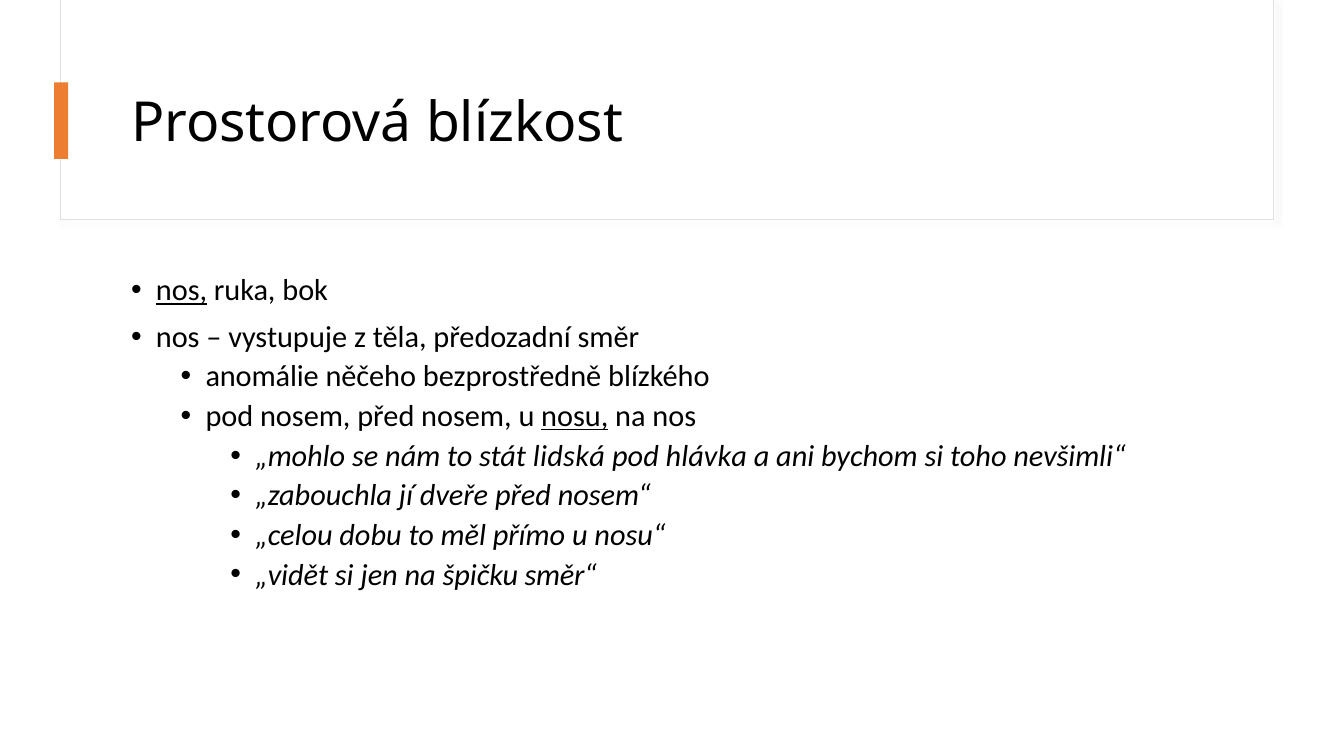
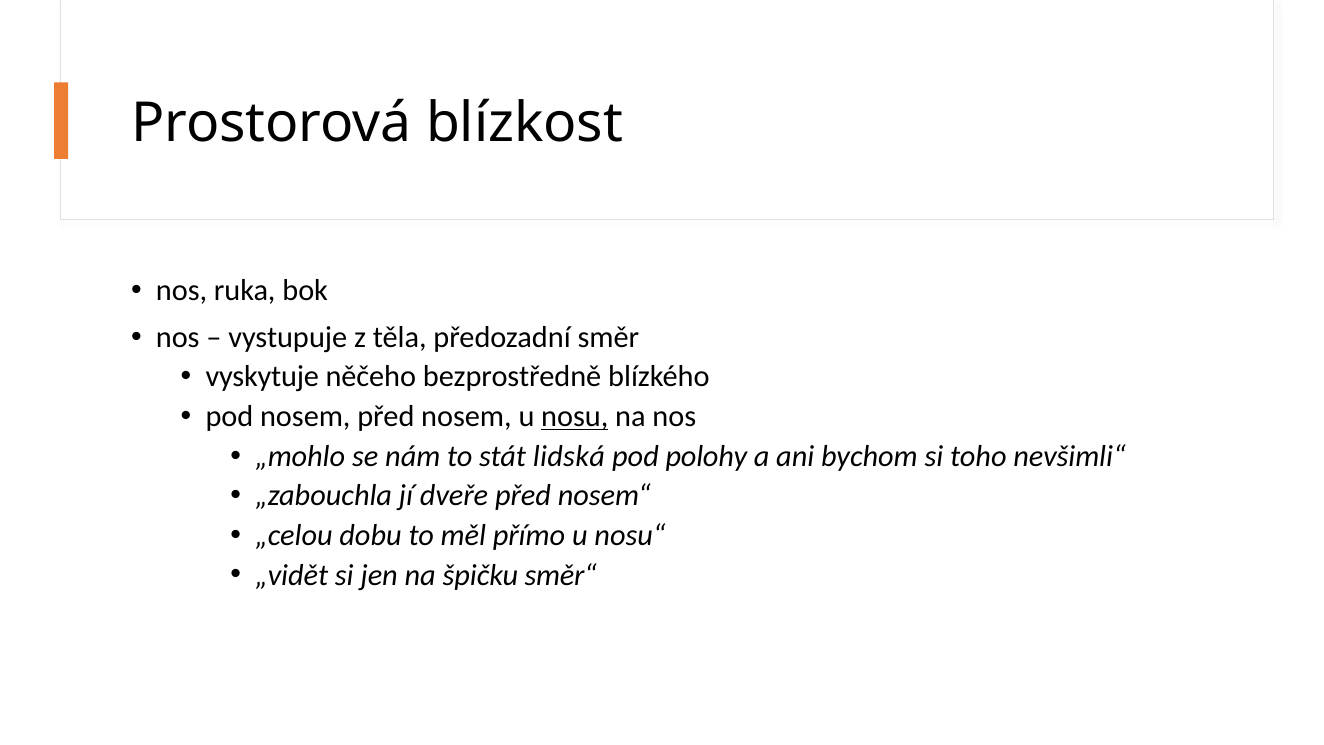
nos at (182, 291) underline: present -> none
anomálie: anomálie -> vyskytuje
hlávka: hlávka -> polohy
